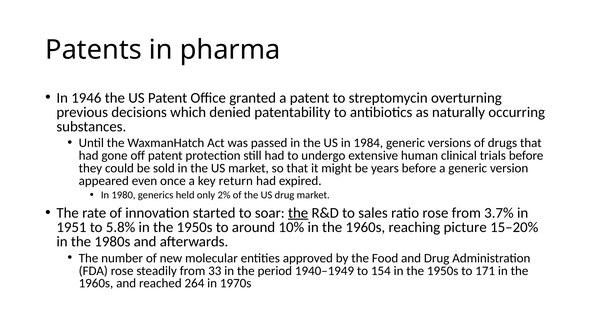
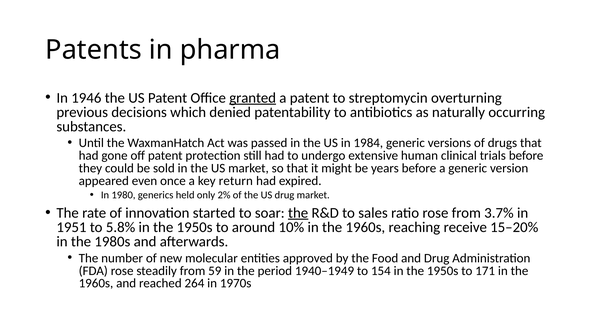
granted underline: none -> present
picture: picture -> receive
33: 33 -> 59
